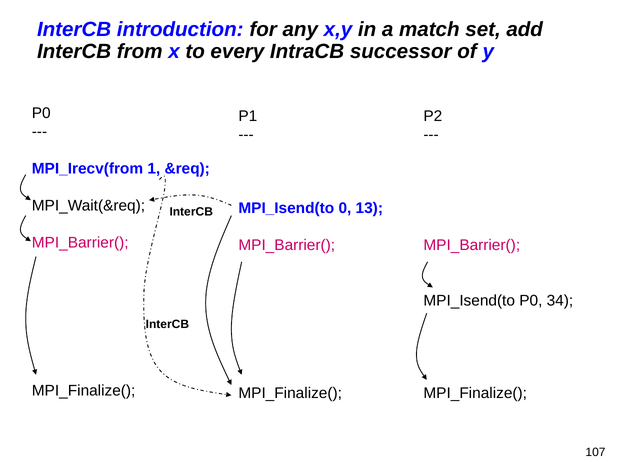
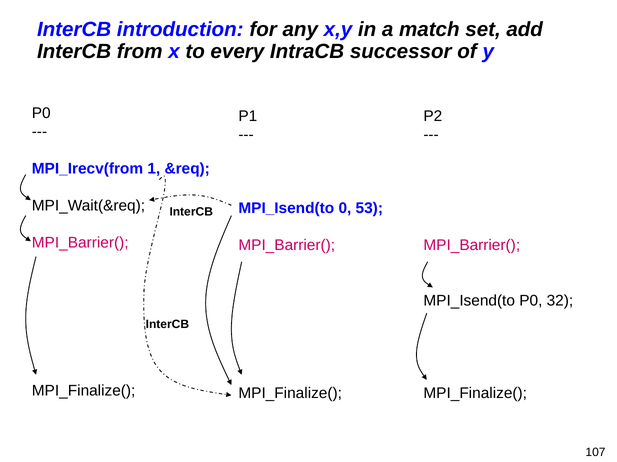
13: 13 -> 53
34: 34 -> 32
